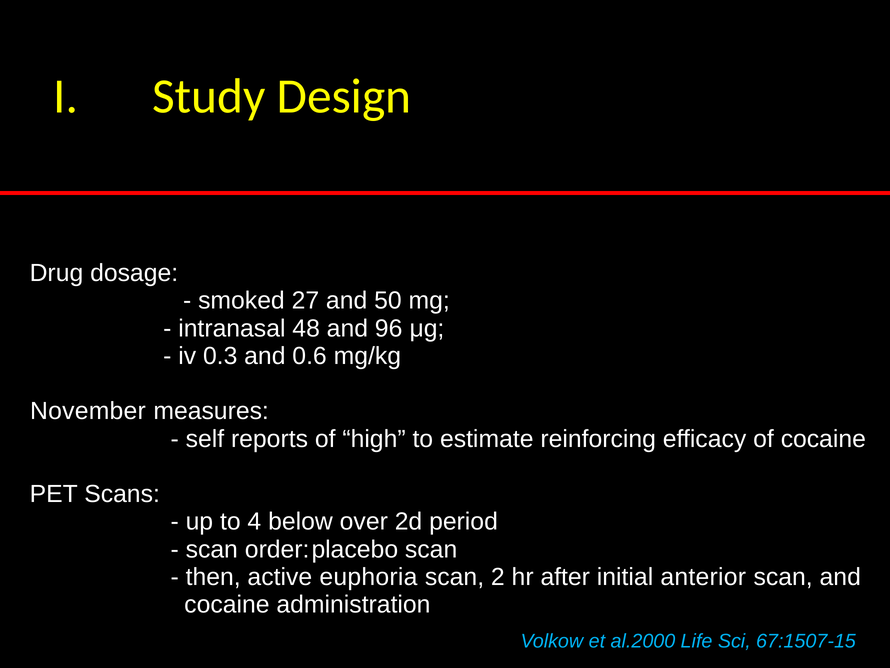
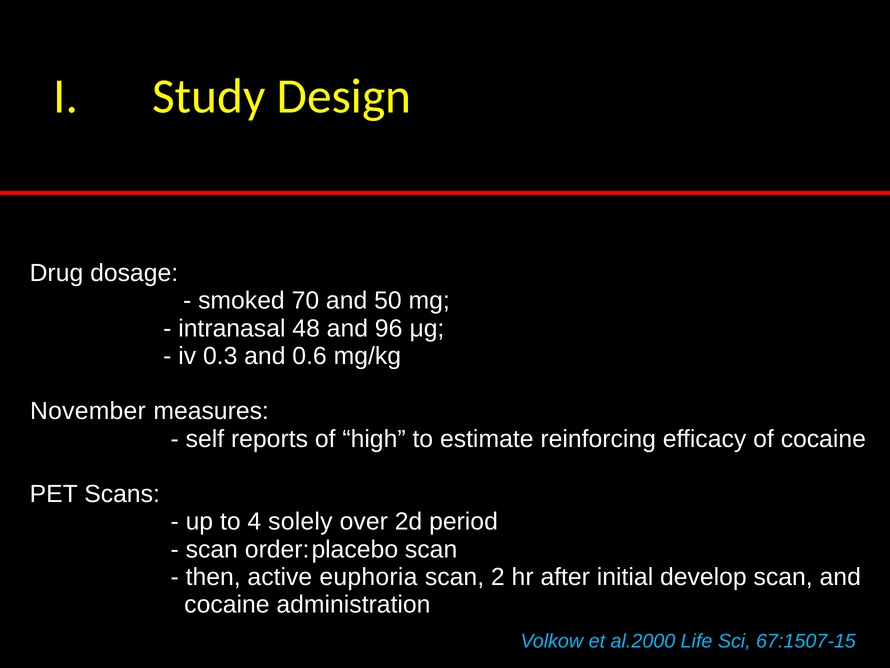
27: 27 -> 70
below: below -> solely
anterior: anterior -> develop
